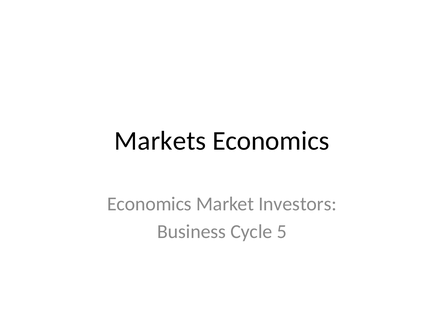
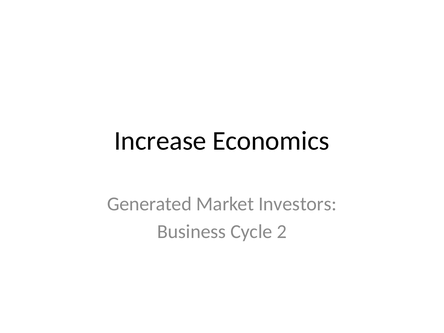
Markets: Markets -> Increase
Economics at (149, 204): Economics -> Generated
5: 5 -> 2
